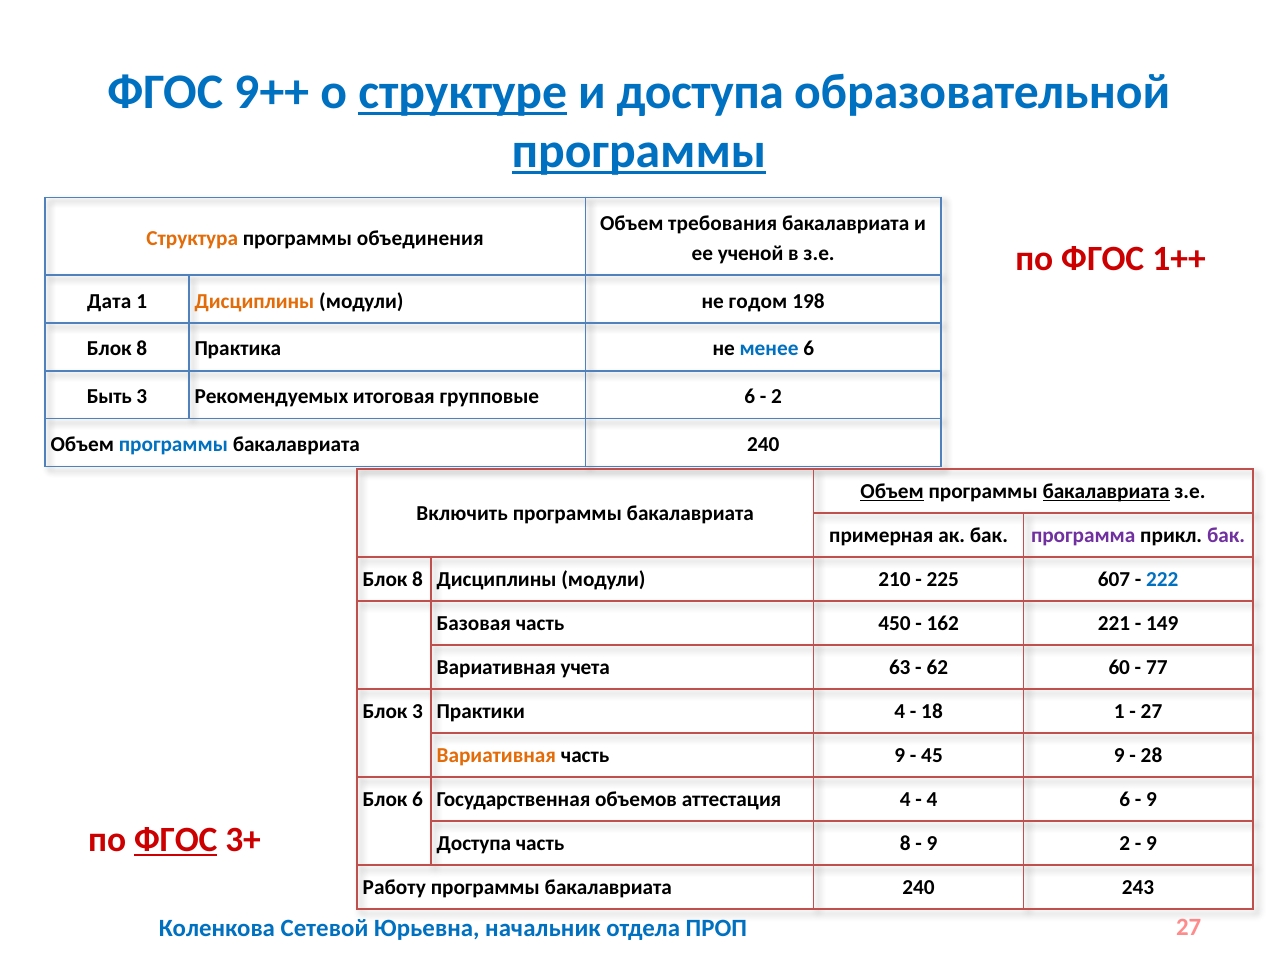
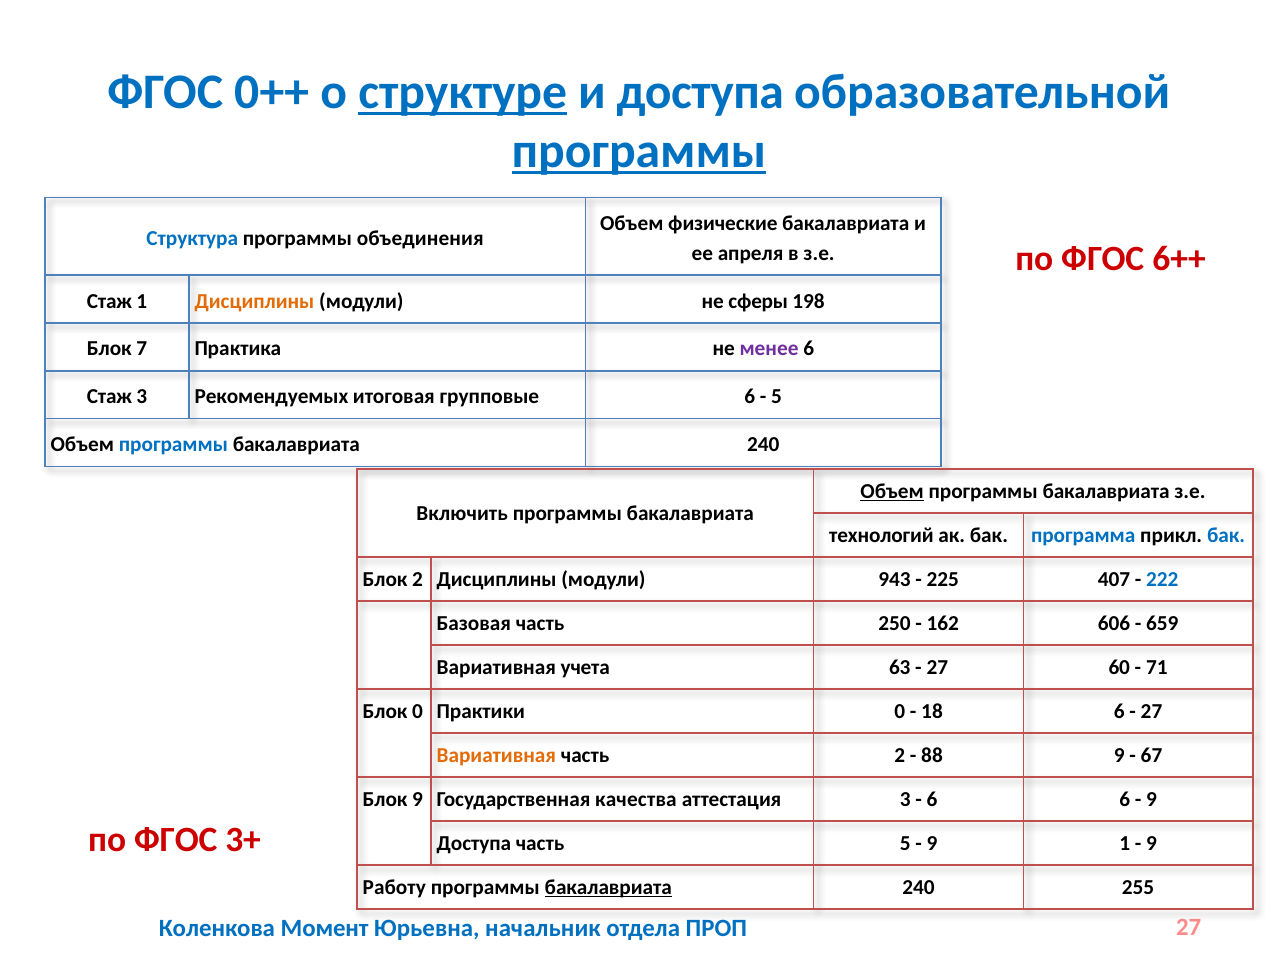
9++: 9++ -> 0++
требования: требования -> физические
Структура colour: orange -> blue
ученой: ученой -> апреля
1++: 1++ -> 6++
Дата at (109, 301): Дата -> Стаж
годом: годом -> сферы
8 at (142, 349): 8 -> 7
менее colour: blue -> purple
Быть at (109, 397): Быть -> Стаж
2 at (777, 397): 2 -> 5
бакалавриата at (1106, 491) underline: present -> none
примерная: примерная -> технологий
программа colour: purple -> blue
бак at (1226, 535) colour: purple -> blue
8 at (418, 579): 8 -> 2
210: 210 -> 943
607: 607 -> 407
450: 450 -> 250
221: 221 -> 606
149: 149 -> 659
62 at (937, 667): 62 -> 27
77: 77 -> 71
Блок 3: 3 -> 0
Практики 4: 4 -> 0
18 1: 1 -> 6
часть 9: 9 -> 2
45: 45 -> 88
28: 28 -> 67
Блок 6: 6 -> 9
объемов: объемов -> качества
аттестация 4: 4 -> 3
4 at (932, 800): 4 -> 6
ФГОС at (176, 840) underline: present -> none
часть 8: 8 -> 5
9 2: 2 -> 1
бакалавриата at (608, 888) underline: none -> present
243: 243 -> 255
Сетевой: Сетевой -> Момент
